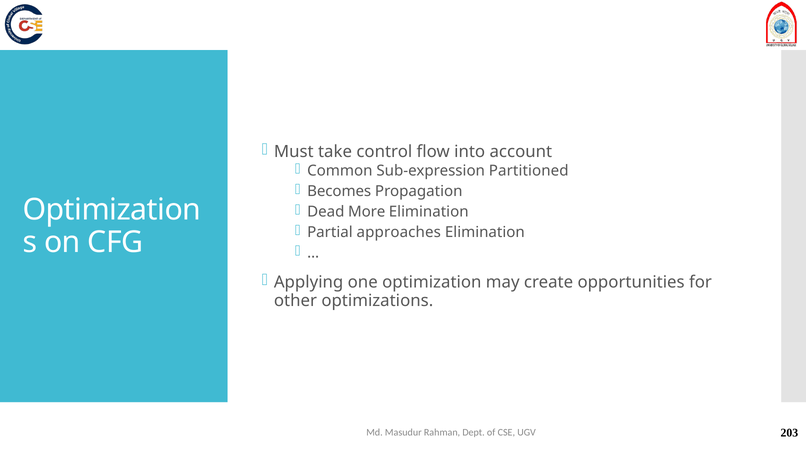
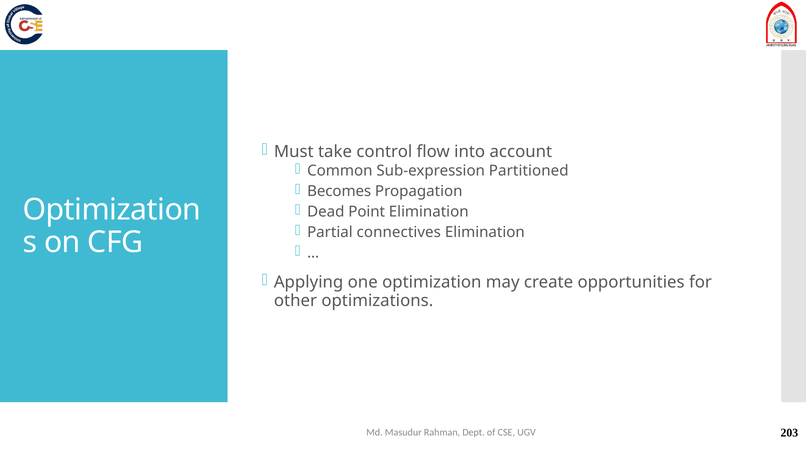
More: More -> Point
approaches: approaches -> connectives
